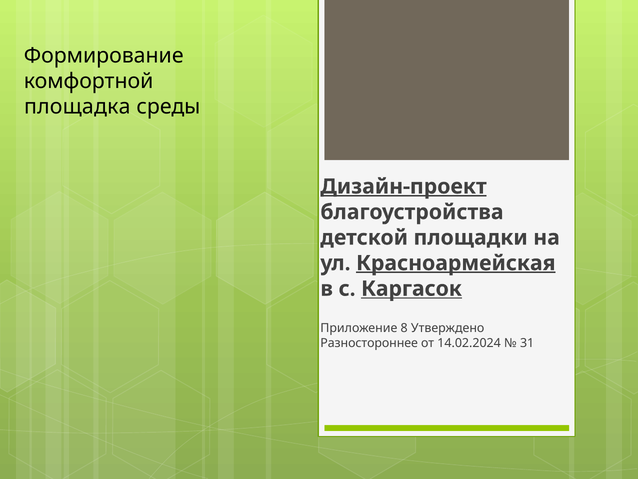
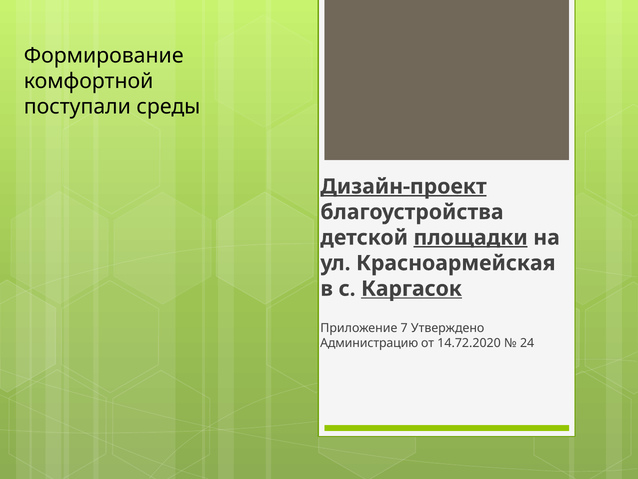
площадка: площадка -> поступали
площадки underline: none -> present
Красноармейская underline: present -> none
8: 8 -> 7
Разностороннее: Разностороннее -> Администрацию
14.02.2024: 14.02.2024 -> 14.72.2020
31: 31 -> 24
